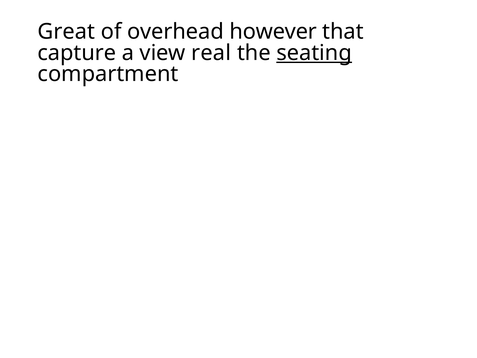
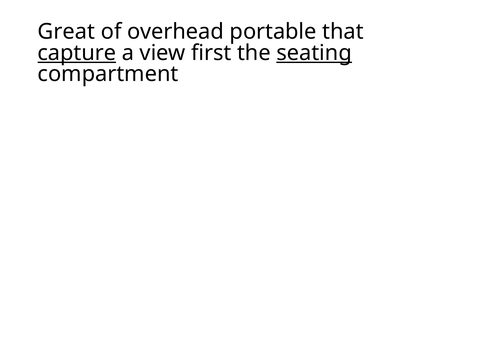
however: however -> portable
capture underline: none -> present
real: real -> first
